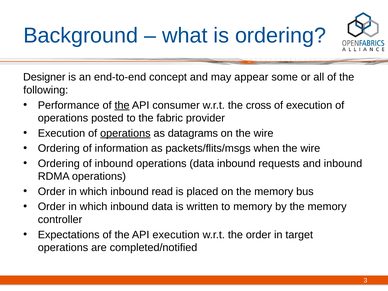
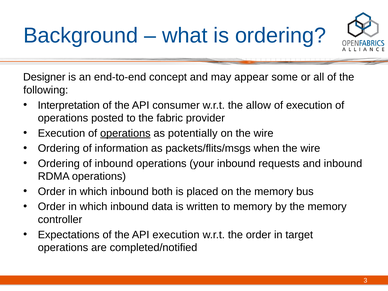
Performance: Performance -> Interpretation
the at (122, 105) underline: present -> none
cross: cross -> allow
datagrams: datagrams -> potentially
operations data: data -> your
read: read -> both
